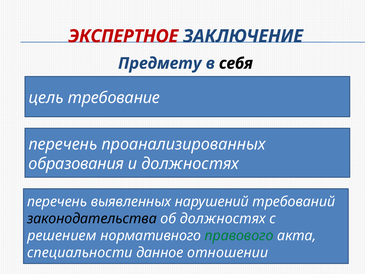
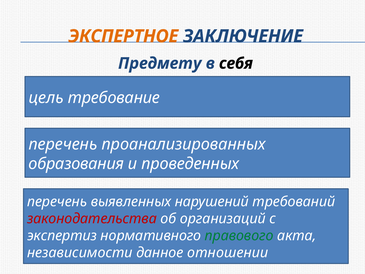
ЭКСПЕРТНОЕ colour: red -> orange
и должностях: должностях -> проведенных
законодательства colour: black -> red
об должностях: должностях -> организаций
решением: решением -> экспертиз
специальности: специальности -> независимости
